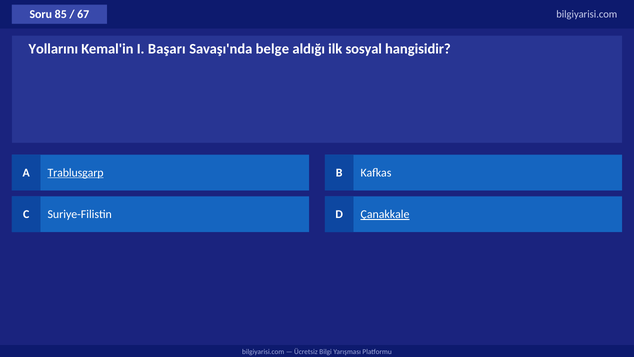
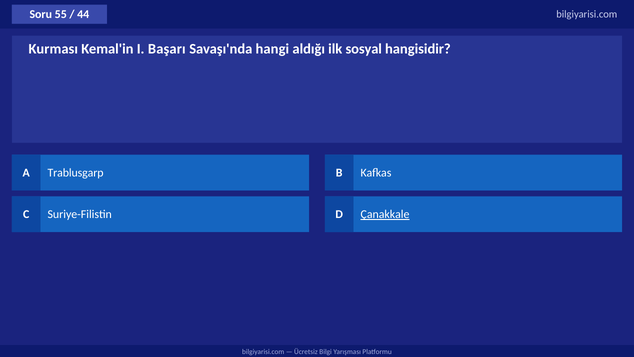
85: 85 -> 55
67: 67 -> 44
Yollarını: Yollarını -> Kurması
belge: belge -> hangi
Trablusgarp underline: present -> none
